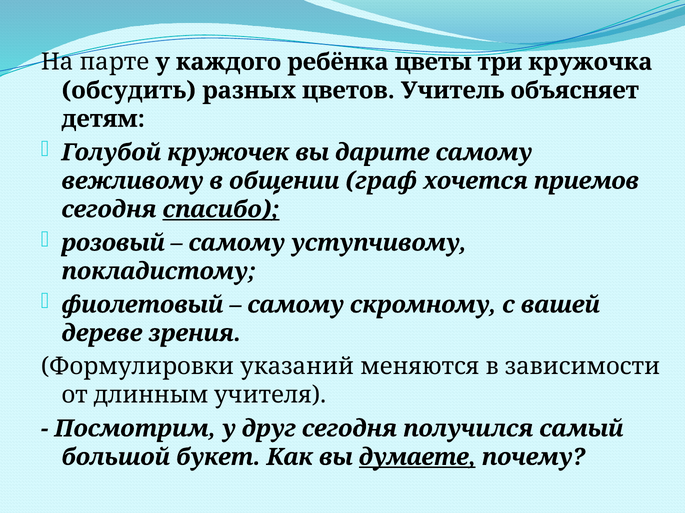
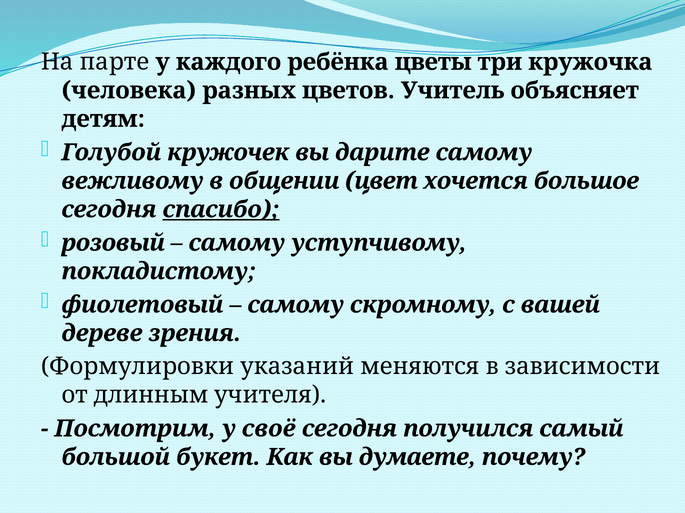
обсудить: обсудить -> человека
граф: граф -> цвет
приемов: приемов -> большое
друг: друг -> своё
думаете underline: present -> none
